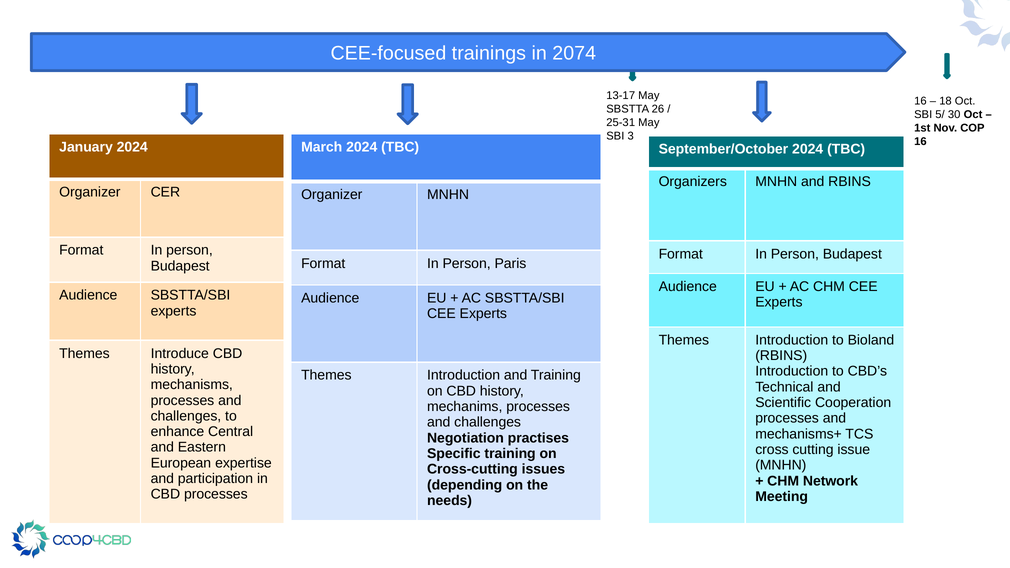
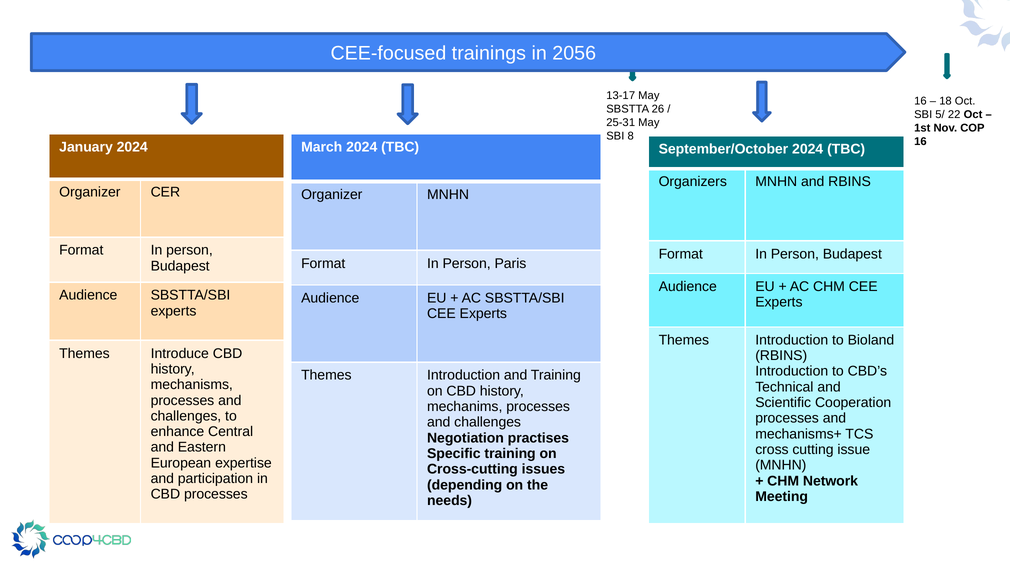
2074: 2074 -> 2056
30: 30 -> 22
3: 3 -> 8
